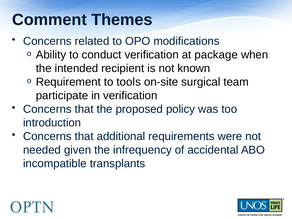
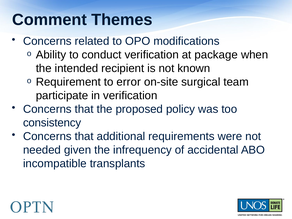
tools: tools -> error
introduction: introduction -> consistency
